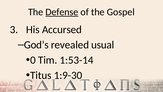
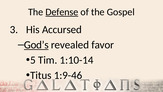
God’s underline: none -> present
usual: usual -> favor
0: 0 -> 5
1:53-14: 1:53-14 -> 1:10-14
1:9-30: 1:9-30 -> 1:9-46
